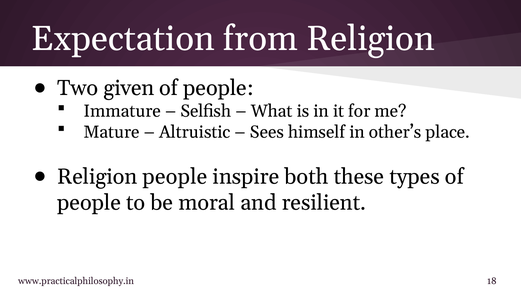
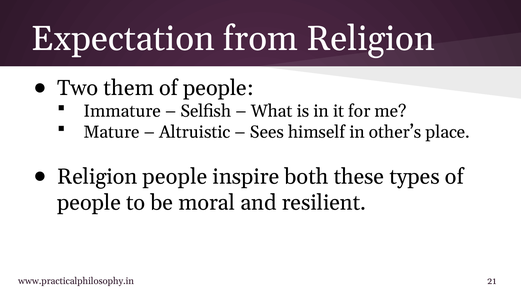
given: given -> them
18: 18 -> 21
